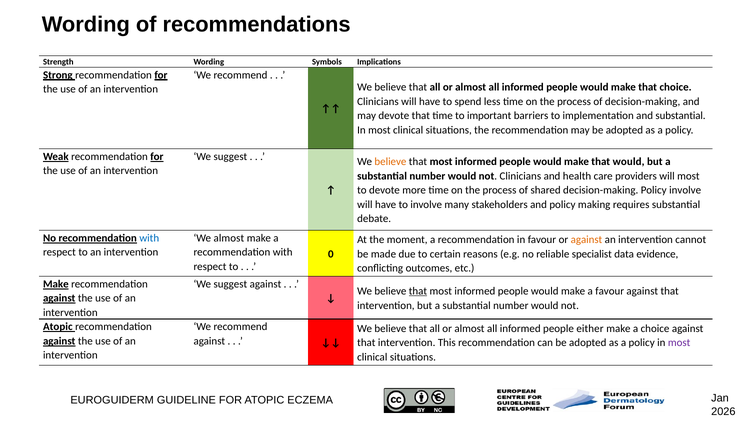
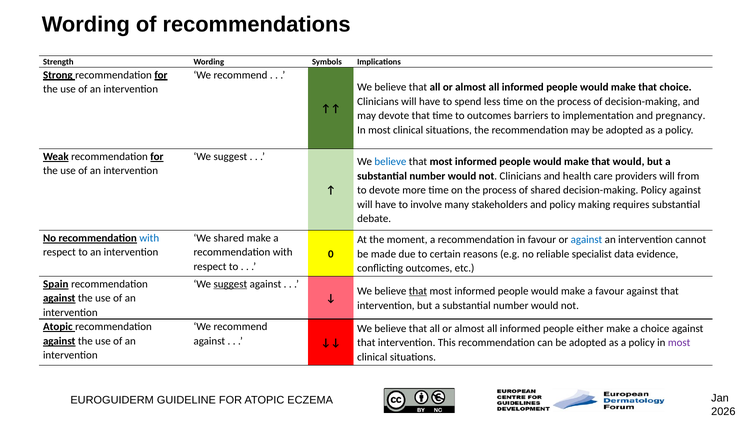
to important: important -> outcomes
and substantial: substantial -> pregnancy
believe at (390, 162) colour: orange -> blue
will most: most -> from
Policy involve: involve -> against
We almost: almost -> shared
against at (587, 240) colour: orange -> blue
Make at (56, 284): Make -> Spain
suggest at (230, 284) underline: none -> present
